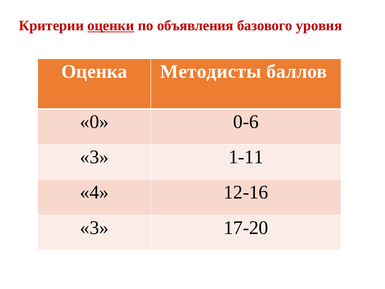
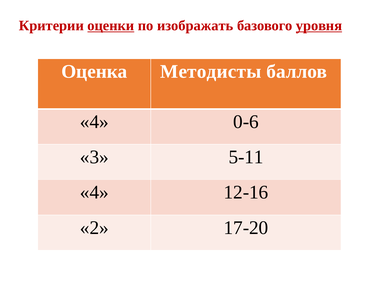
объявления: объявления -> изображать
уровня underline: none -> present
0 at (94, 122): 0 -> 4
1-11: 1-11 -> 5-11
3 at (94, 227): 3 -> 2
